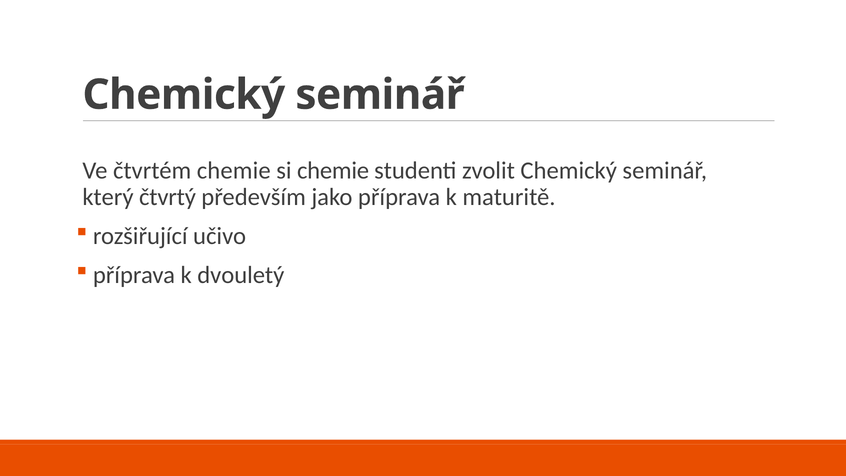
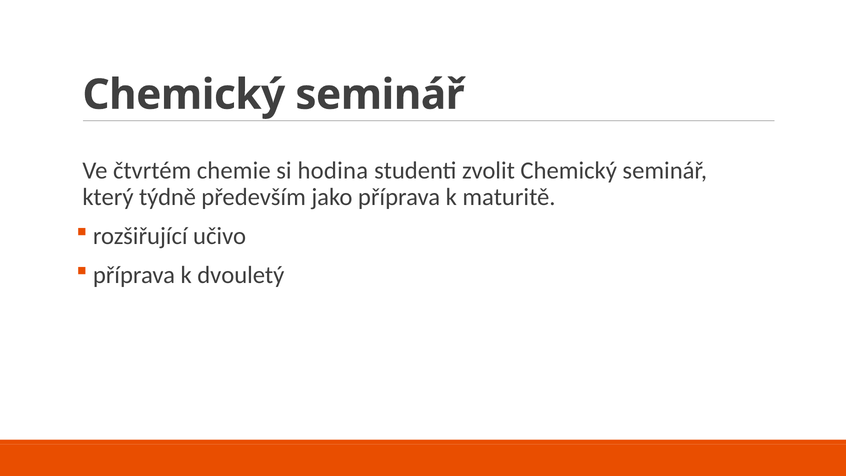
si chemie: chemie -> hodina
čtvrtý: čtvrtý -> týdně
